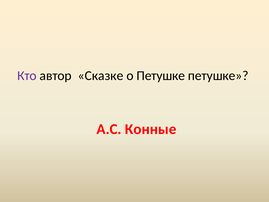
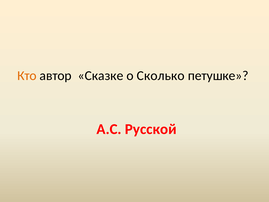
Кто colour: purple -> orange
о Петушке: Петушке -> Сколько
Конные: Конные -> Русской
